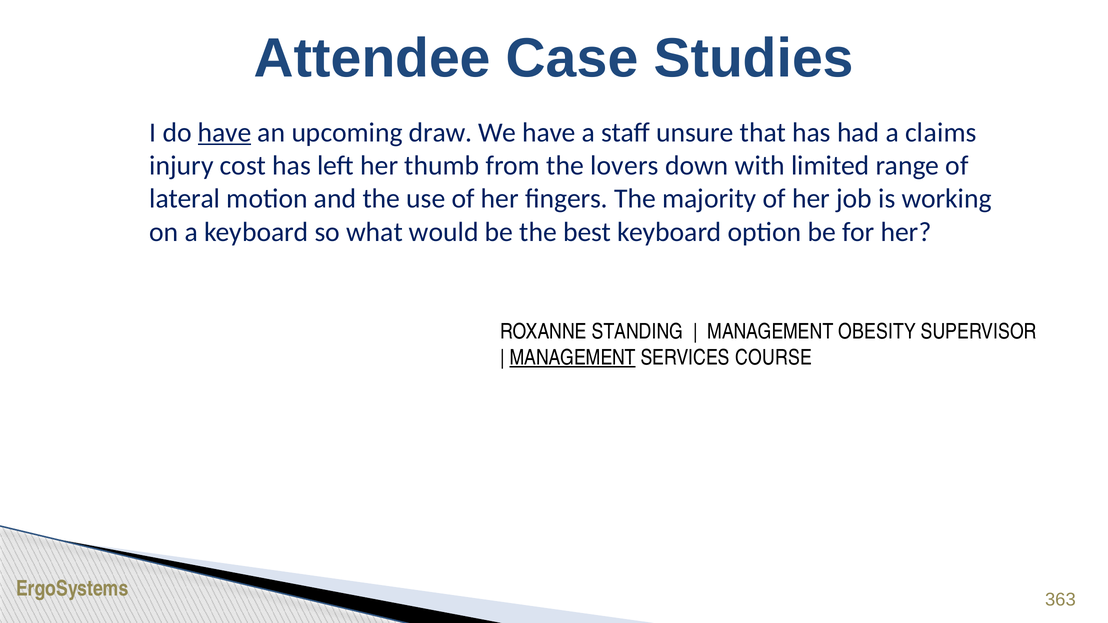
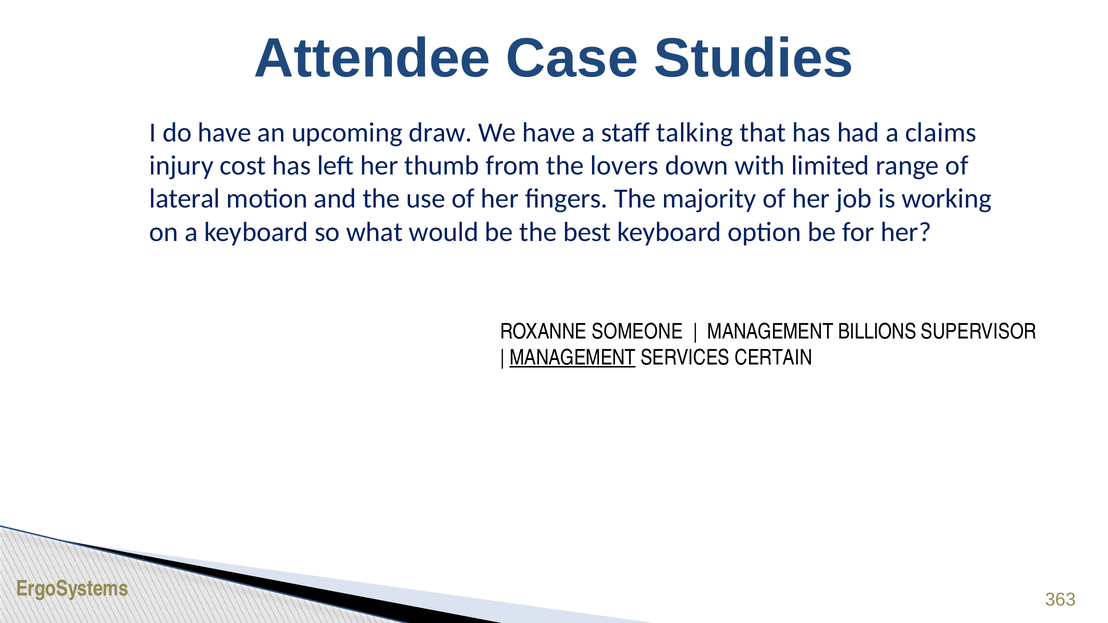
have at (225, 132) underline: present -> none
unsure: unsure -> talking
STANDING: STANDING -> SOMEONE
OBESITY: OBESITY -> BILLIONS
COURSE: COURSE -> CERTAIN
